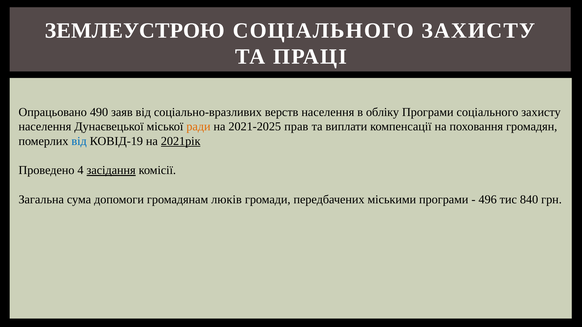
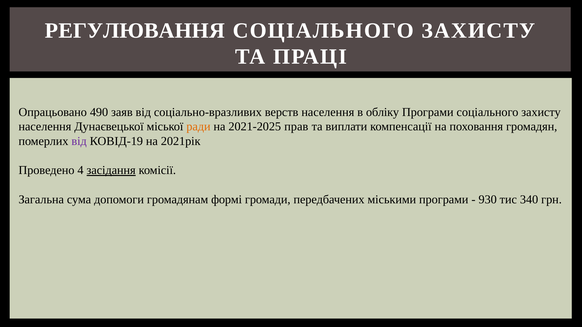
ЗЕМЛЕУСТРОЮ: ЗЕМЛЕУСТРОЮ -> РЕГУЛЮВАННЯ
від at (79, 141) colour: blue -> purple
2021рік underline: present -> none
люків: люків -> формі
496: 496 -> 930
840: 840 -> 340
